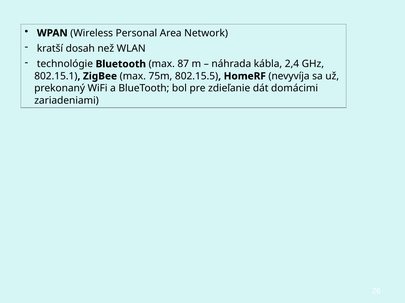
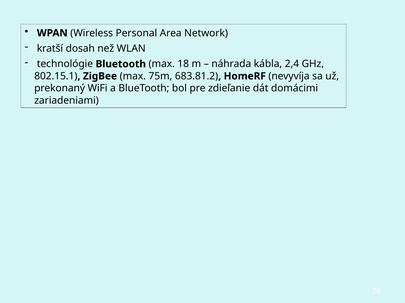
87: 87 -> 18
802.15.5: 802.15.5 -> 683.81.2
